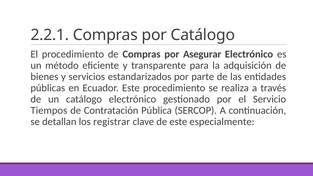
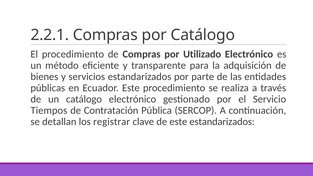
Asegurar: Asegurar -> Utilizado
este especialmente: especialmente -> estandarizados
